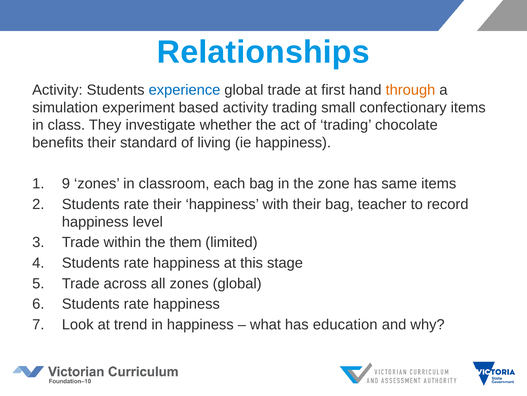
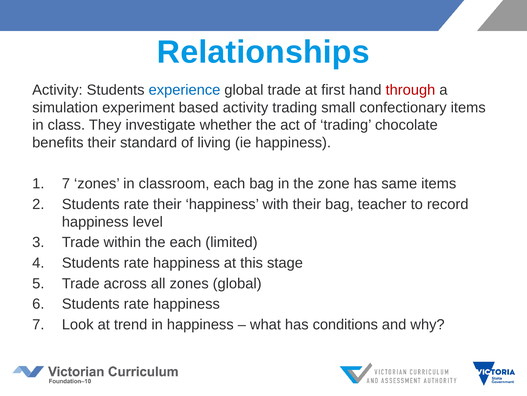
through colour: orange -> red
9 at (66, 183): 9 -> 7
the them: them -> each
education: education -> conditions
